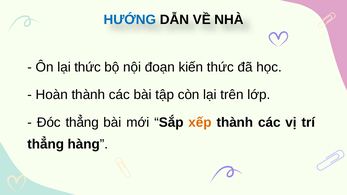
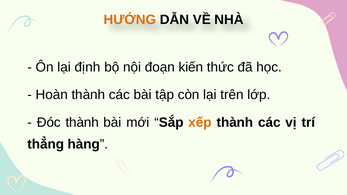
HƯỚNG colour: blue -> orange
lại thức: thức -> định
Đóc thẳng: thẳng -> thành
